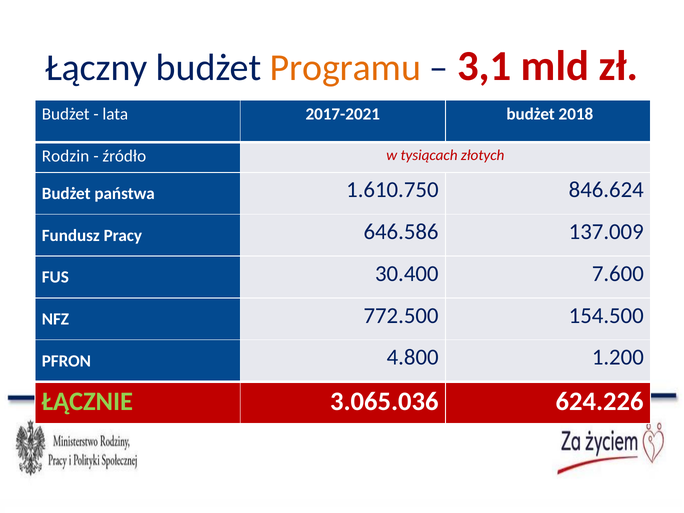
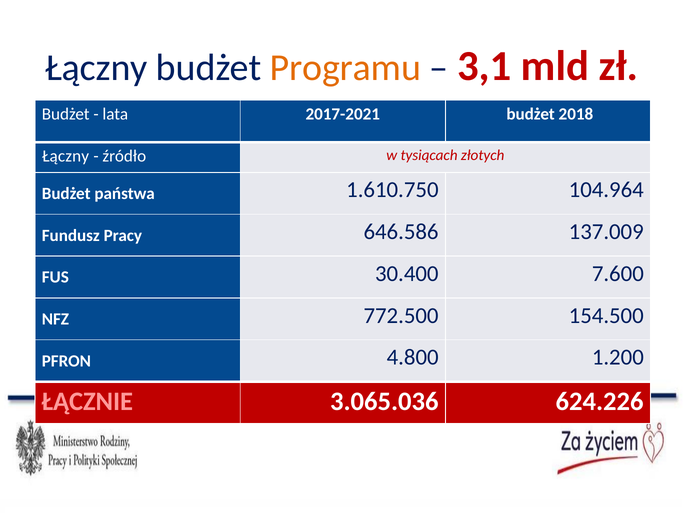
Rodzin at (66, 156): Rodzin -> Łączny
846.624: 846.624 -> 104.964
ŁĄCZNIE colour: light green -> pink
